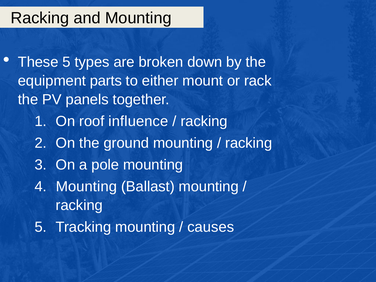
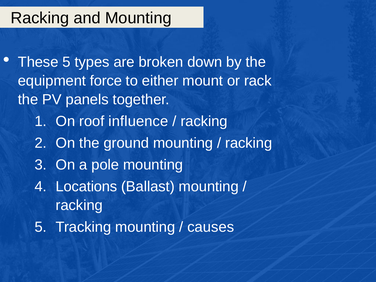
parts: parts -> force
Mounting at (86, 187): Mounting -> Locations
